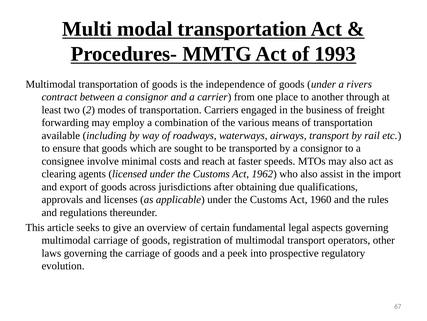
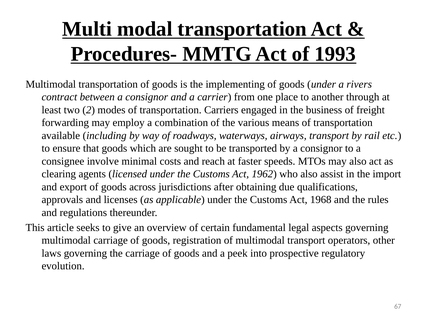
independence: independence -> implementing
1960: 1960 -> 1968
